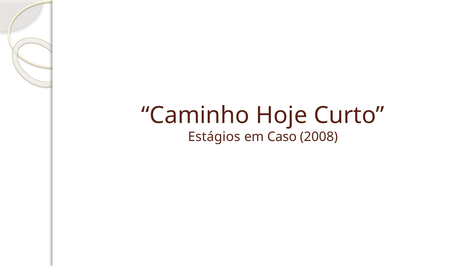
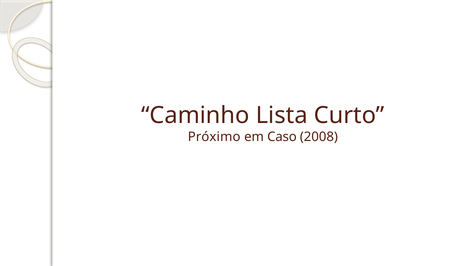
Hoje: Hoje -> Lista
Estágios: Estágios -> Próximo
